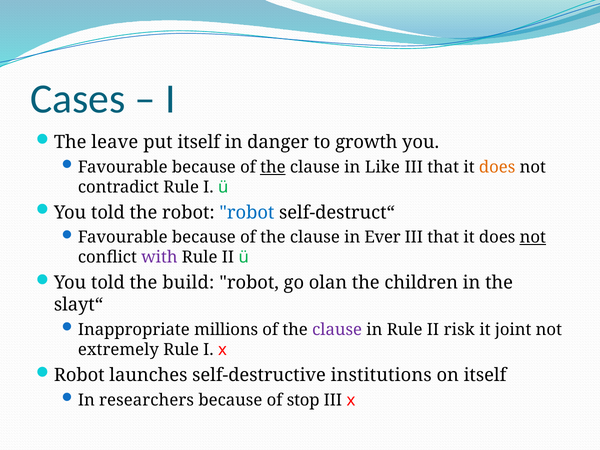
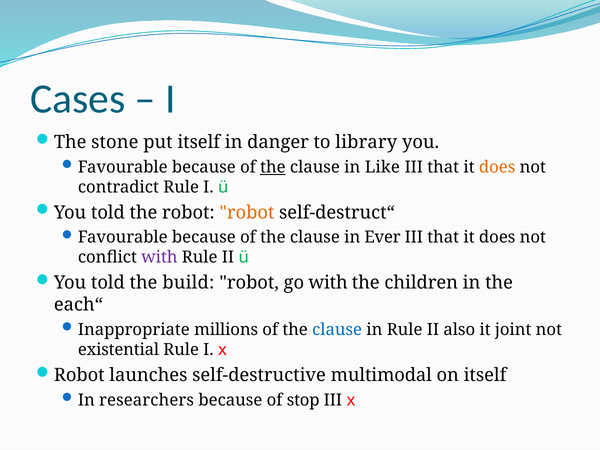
leave: leave -> stone
growth: growth -> library
robot at (247, 213) colour: blue -> orange
not at (533, 237) underline: present -> none
go olan: olan -> with
slayt“: slayt“ -> each“
clause at (337, 330) colour: purple -> blue
risk: risk -> also
extremely: extremely -> existential
institutions: institutions -> multimodal
